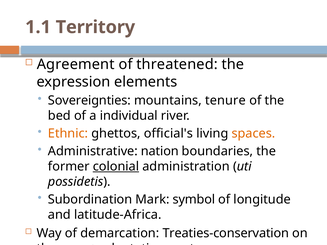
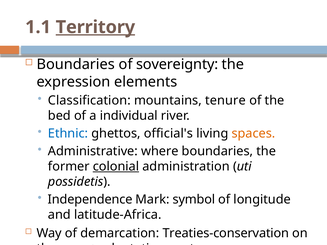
Territory underline: none -> present
Agreement at (76, 64): Agreement -> Boundaries
threatened: threatened -> sovereignty
Sovereignties: Sovereignties -> Classification
Ethnic colour: orange -> blue
nation: nation -> where
Subordination: Subordination -> Independence
